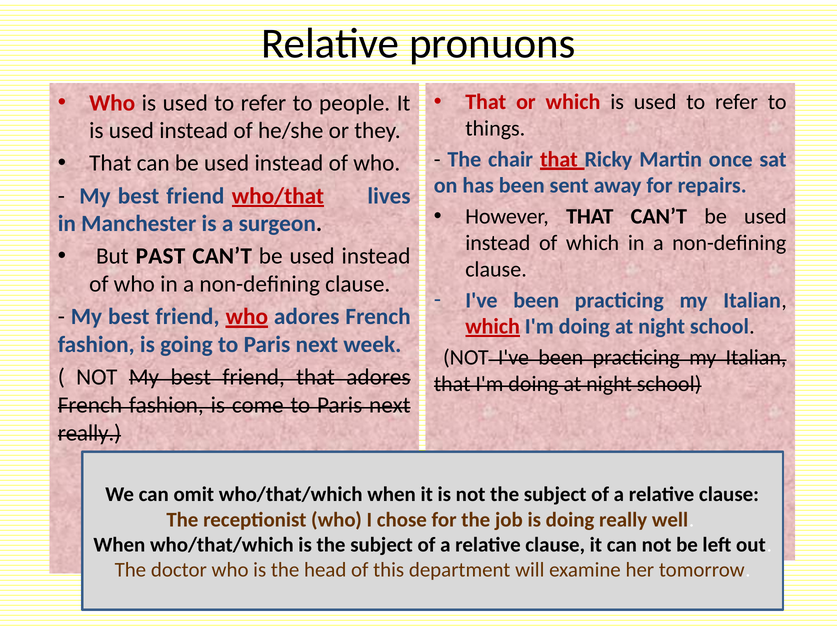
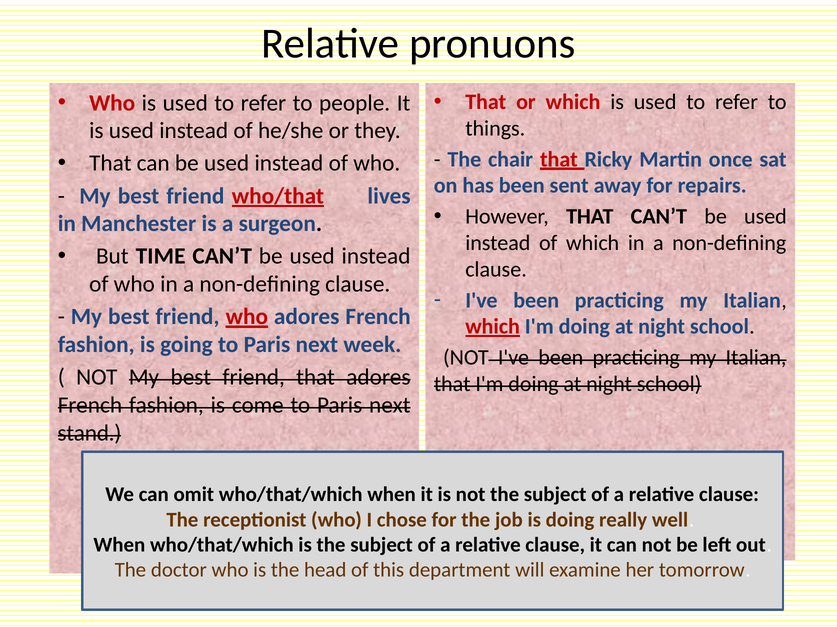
PAST: PAST -> TIME
really at (89, 434): really -> stand
